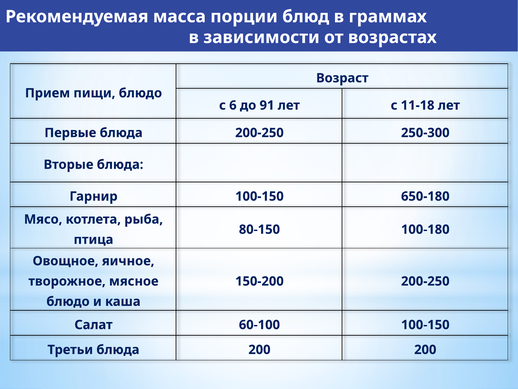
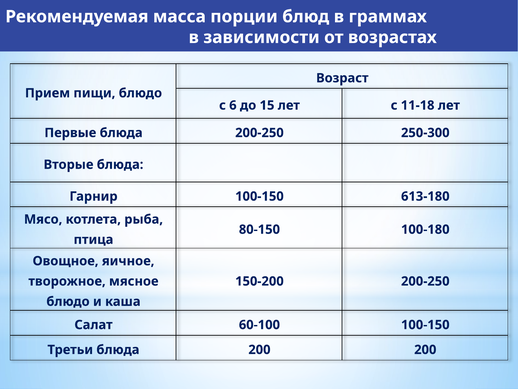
91: 91 -> 15
650-180: 650-180 -> 613-180
